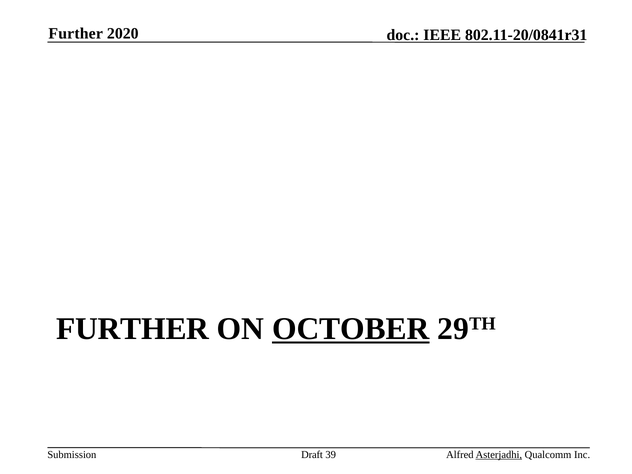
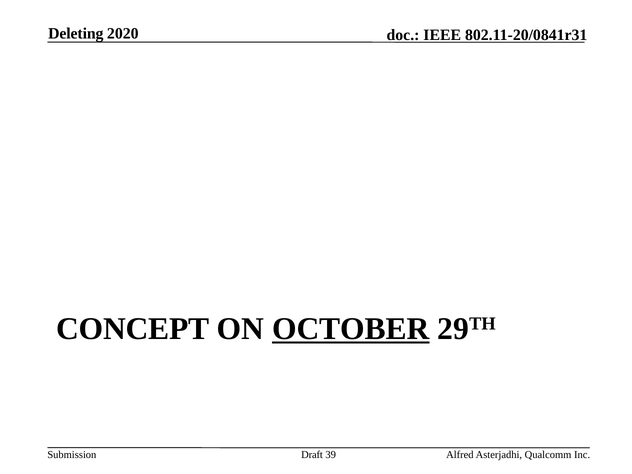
Further at (76, 34): Further -> Deleting
FURTHER at (133, 329): FURTHER -> CONCEPT
Asterjadhi underline: present -> none
